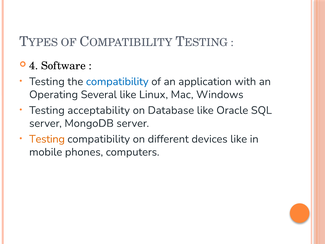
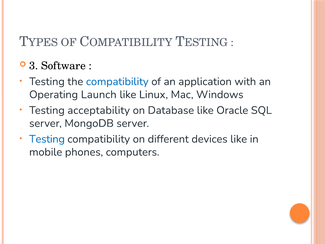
4: 4 -> 3
Several: Several -> Launch
Testing at (47, 139) colour: orange -> blue
